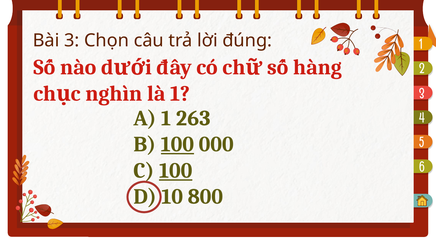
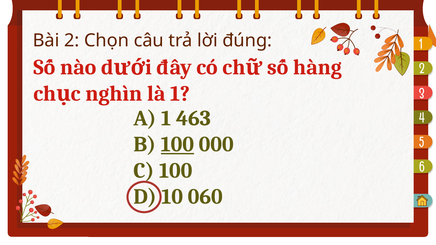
Bài 3: 3 -> 2
263: 263 -> 463
100 at (176, 171) underline: present -> none
800: 800 -> 060
